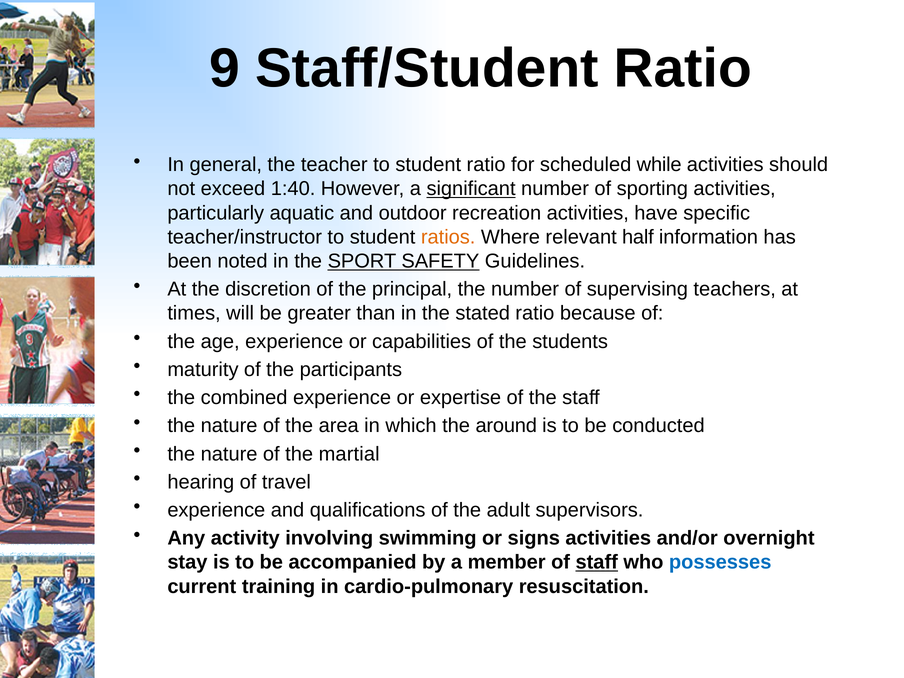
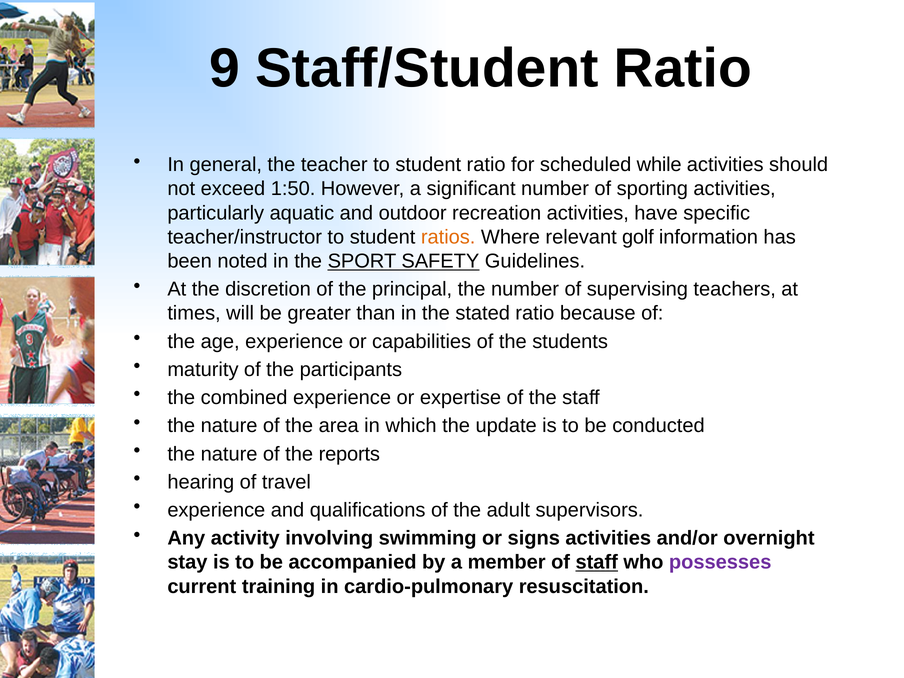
1:40: 1:40 -> 1:50
significant underline: present -> none
half: half -> golf
around: around -> update
martial: martial -> reports
possesses colour: blue -> purple
